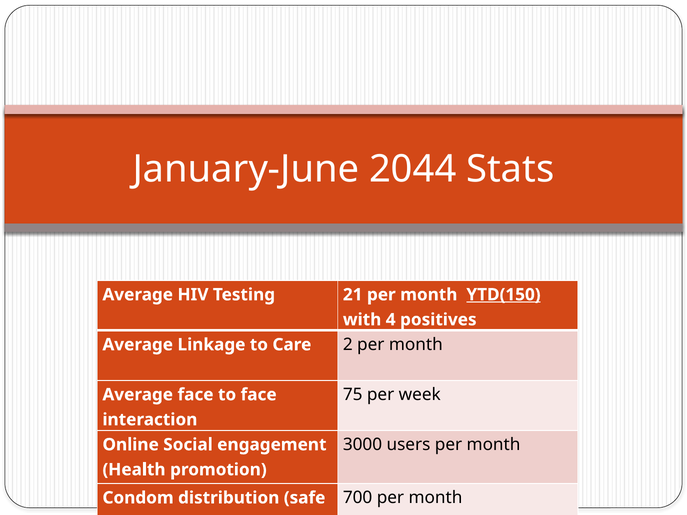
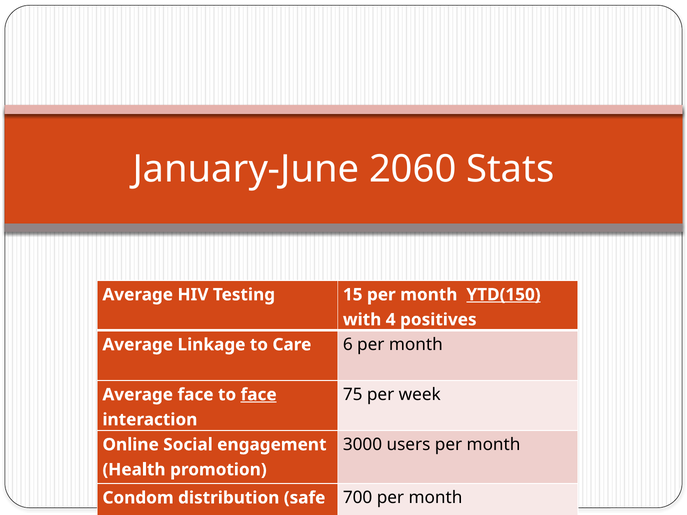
2044: 2044 -> 2060
21: 21 -> 15
2: 2 -> 6
face at (259, 395) underline: none -> present
